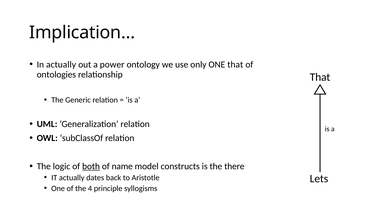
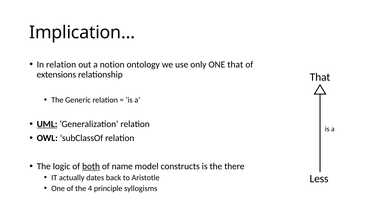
In actually: actually -> relation
power: power -> notion
ontologies: ontologies -> extensions
UML underline: none -> present
Lets: Lets -> Less
